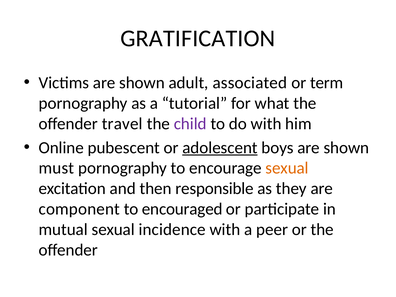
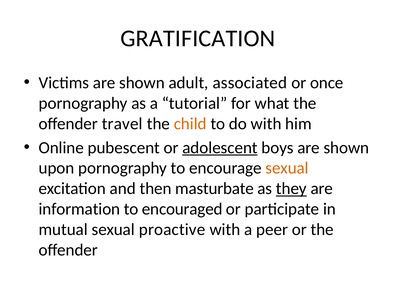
term: term -> once
child colour: purple -> orange
must: must -> upon
responsible: responsible -> masturbate
they underline: none -> present
component: component -> information
incidence: incidence -> proactive
